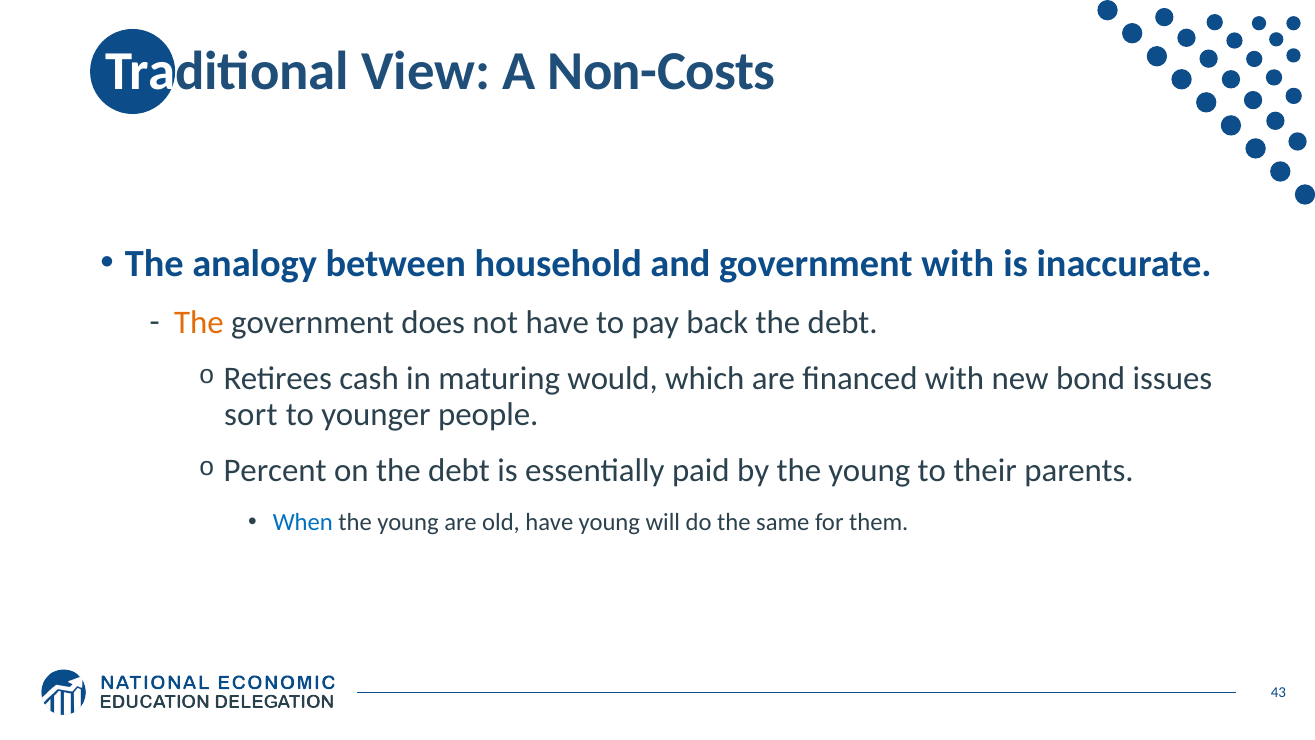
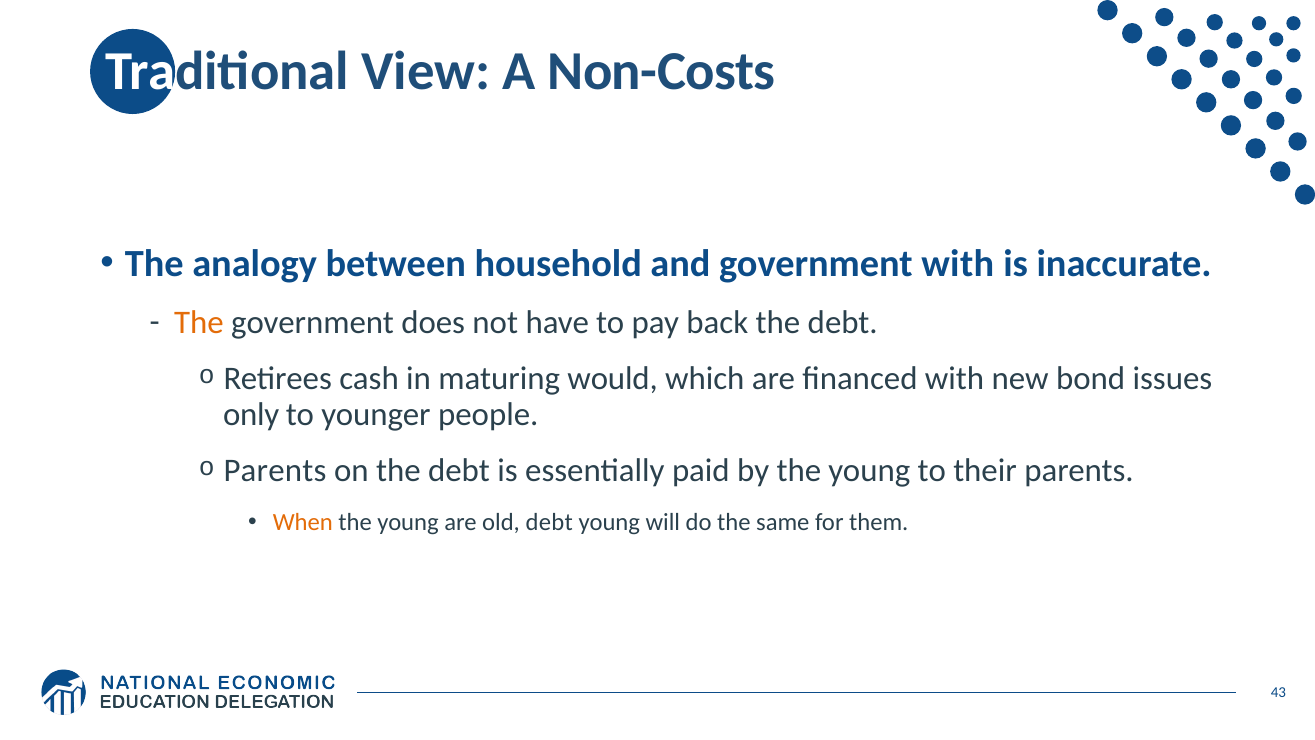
sort: sort -> only
Percent at (275, 470): Percent -> Parents
When colour: blue -> orange
old have: have -> debt
